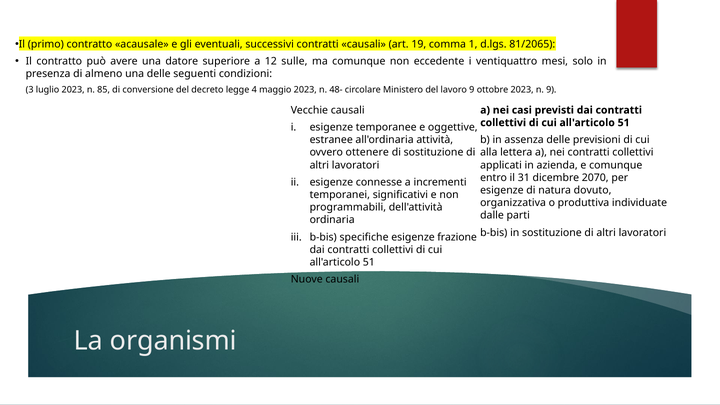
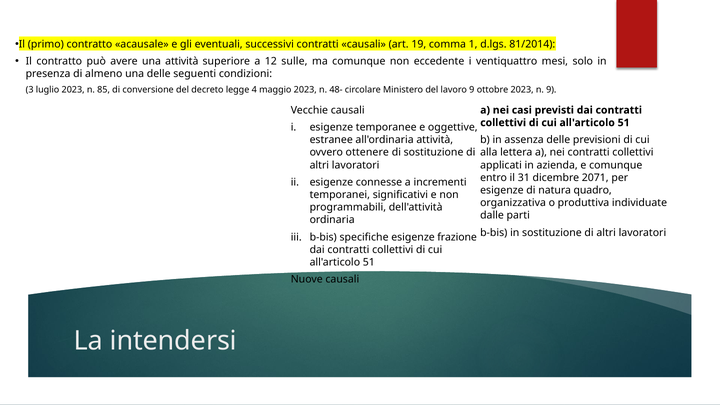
81/2065: 81/2065 -> 81/2014
una datore: datore -> attività
2070: 2070 -> 2071
dovuto: dovuto -> quadro
organismi: organismi -> intendersi
